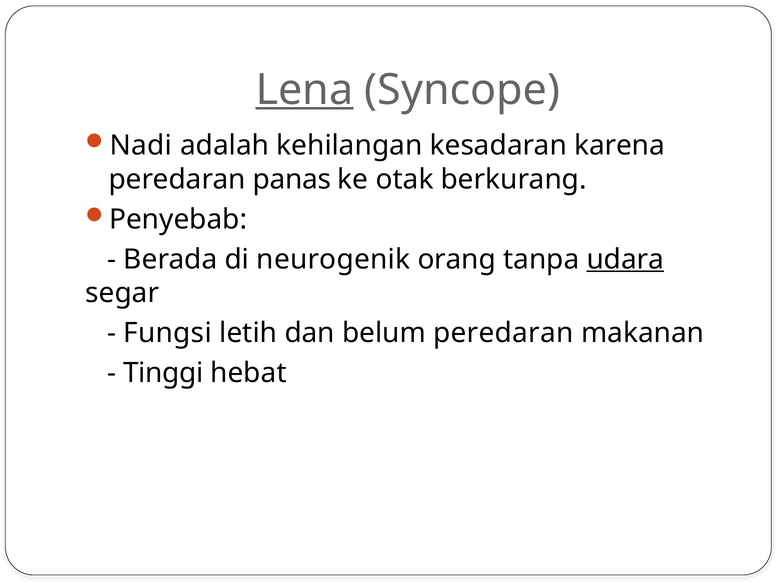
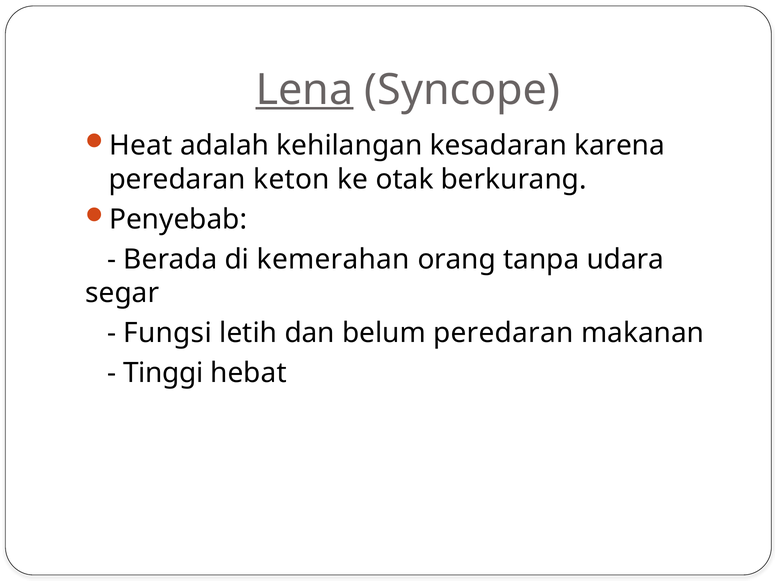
Nadi: Nadi -> Heat
panas: panas -> keton
neurogenik: neurogenik -> kemerahan
udara underline: present -> none
